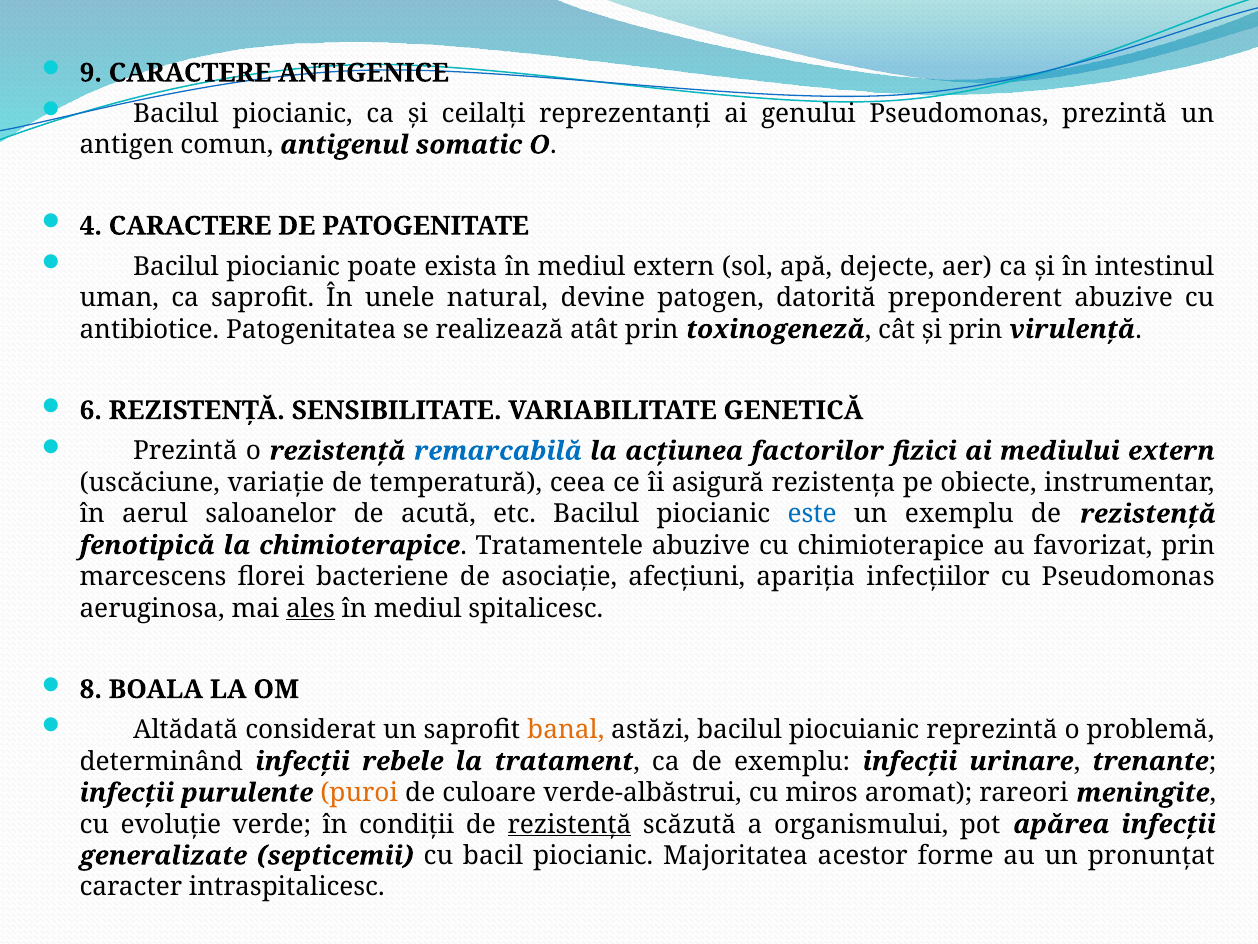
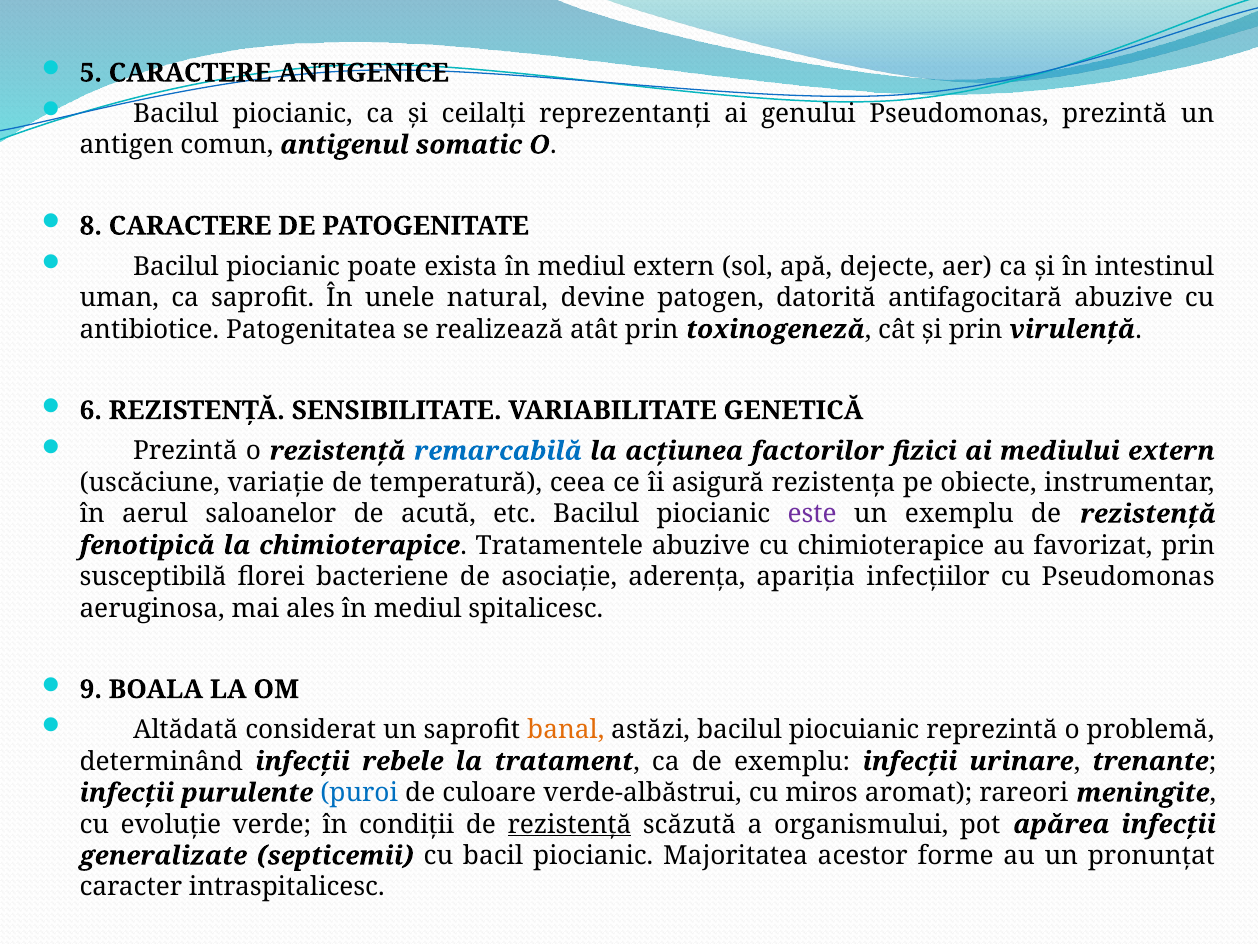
9: 9 -> 5
4: 4 -> 8
preponderent: preponderent -> antifagocitară
este colour: blue -> purple
marcescens: marcescens -> susceptibilă
afecţiuni: afecţiuni -> aderenţa
ales underline: present -> none
8: 8 -> 9
puroi colour: orange -> blue
